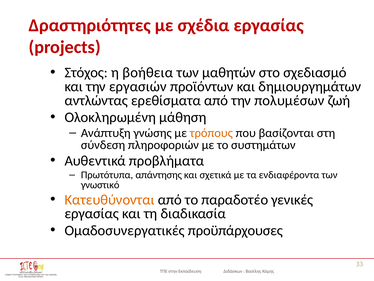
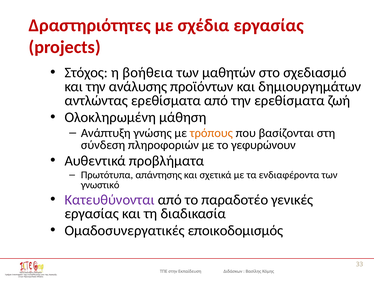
εργασιών: εργασιών -> ανάλυσης
την πολυμέσων: πολυμέσων -> ερεθίσματα
συστημάτων: συστημάτων -> γεφυρώνουν
Κατευθύνονται colour: orange -> purple
προϋπάρχουσες: προϋπάρχουσες -> εποικοδομισμός
